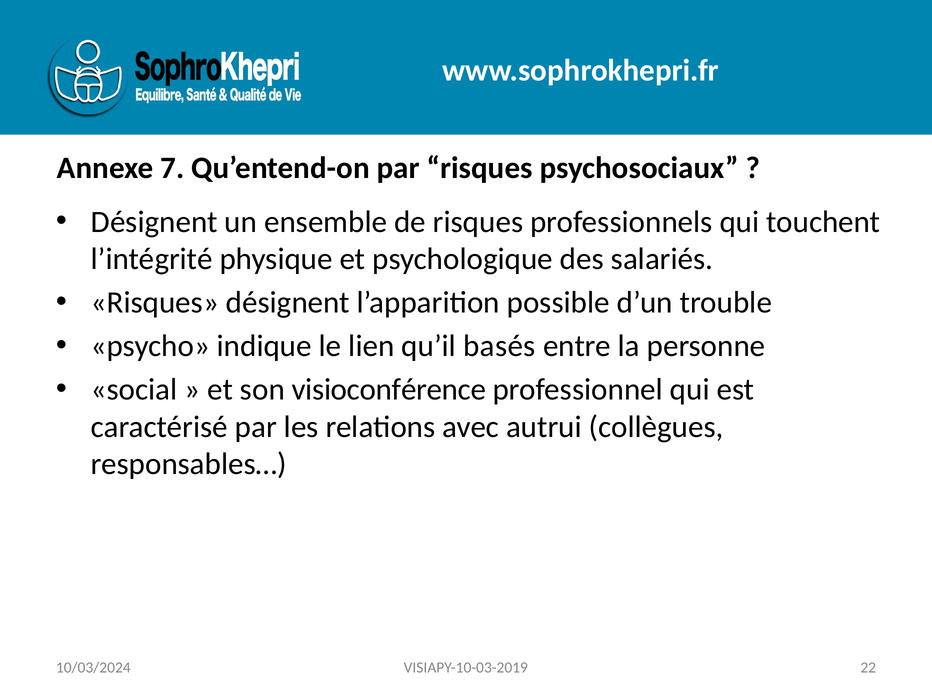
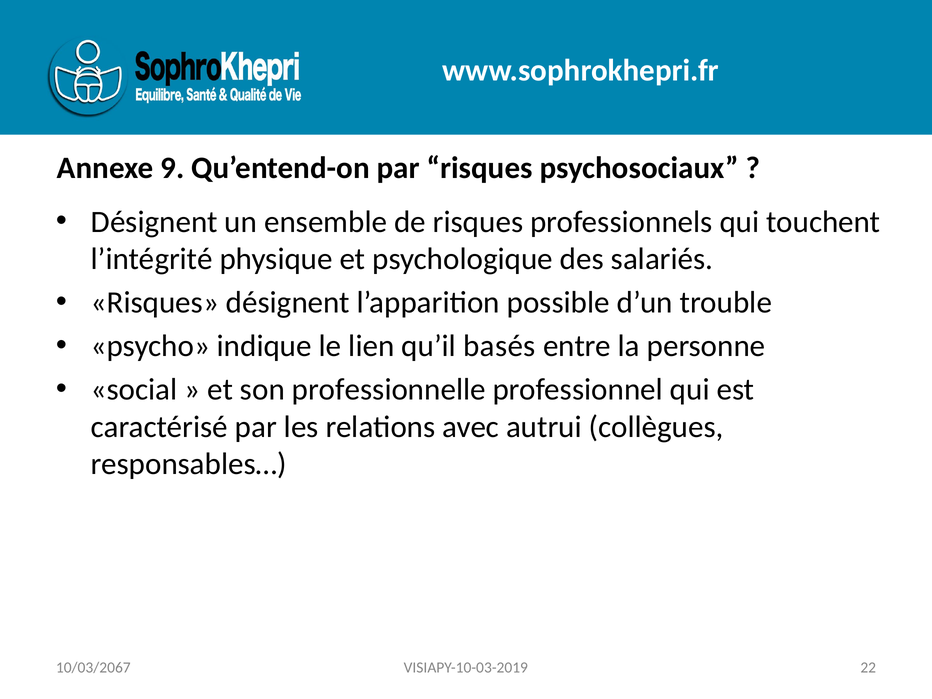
7: 7 -> 9
visioconférence: visioconférence -> professionnelle
10/03/2024: 10/03/2024 -> 10/03/2067
